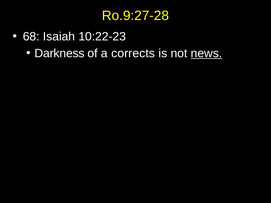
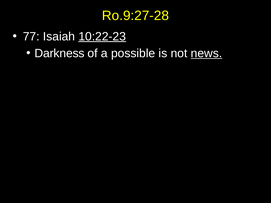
68: 68 -> 77
10:22-23 underline: none -> present
corrects: corrects -> possible
